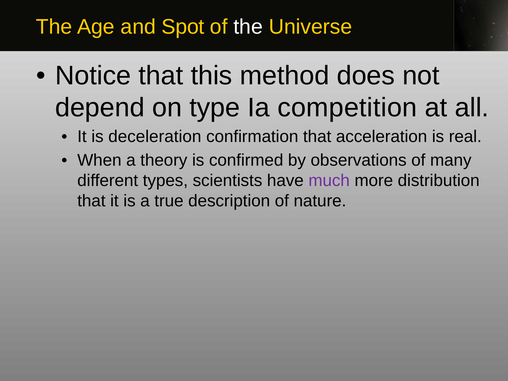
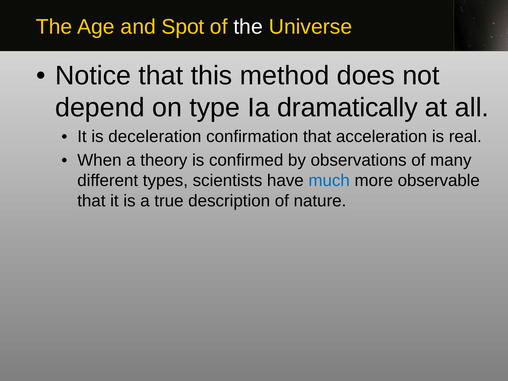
competition: competition -> dramatically
much colour: purple -> blue
distribution: distribution -> observable
